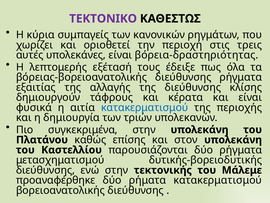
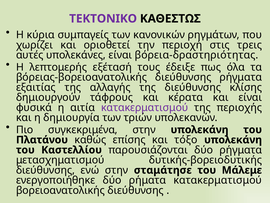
κατακερματισμού at (145, 107) colour: blue -> purple
στον: στον -> τόξο
τεκτονικής: τεκτονικής -> σταμάτησε
προαναφέρθηκε: προαναφέρθηκε -> ενεργοποιήθηκε
